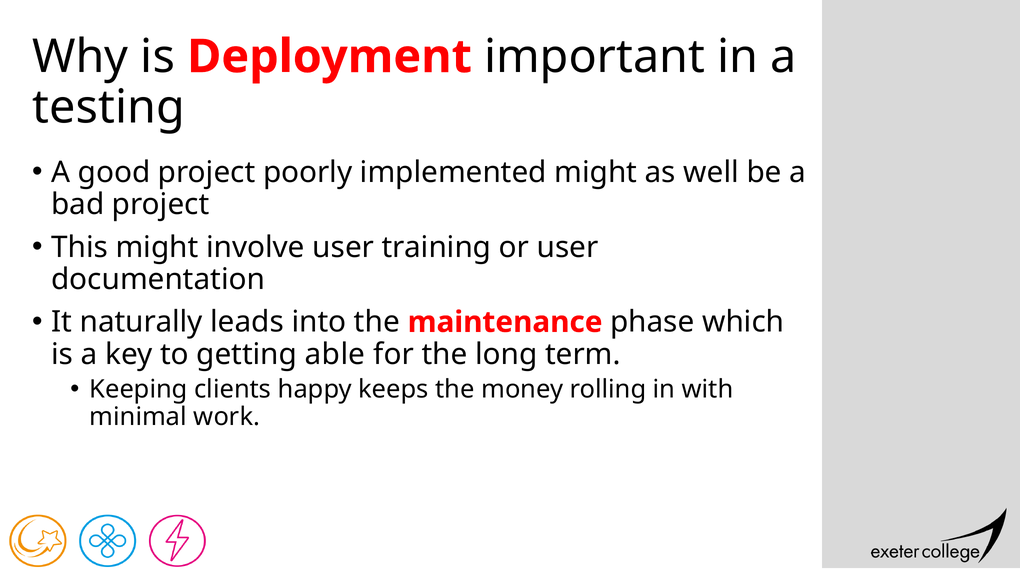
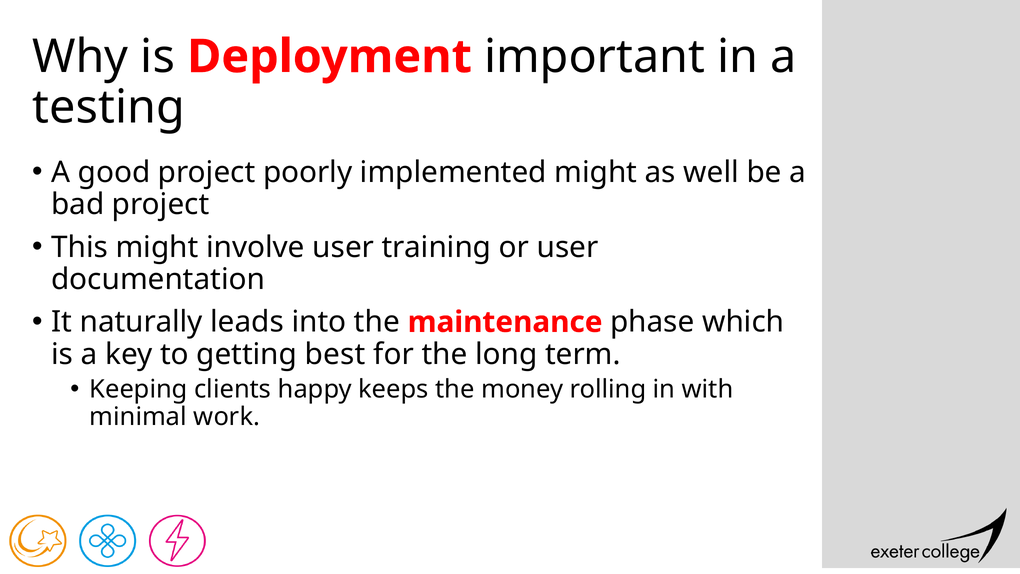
able: able -> best
